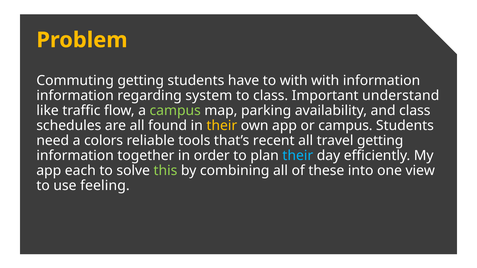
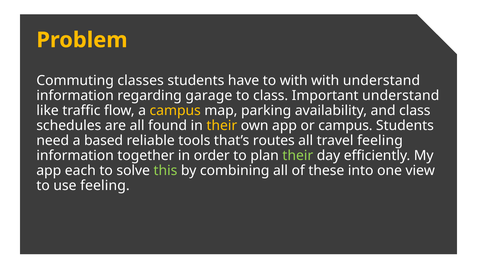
Commuting getting: getting -> classes
with information: information -> understand
system: system -> garage
campus at (175, 111) colour: light green -> yellow
colors: colors -> based
recent: recent -> routes
travel getting: getting -> feeling
their at (298, 156) colour: light blue -> light green
